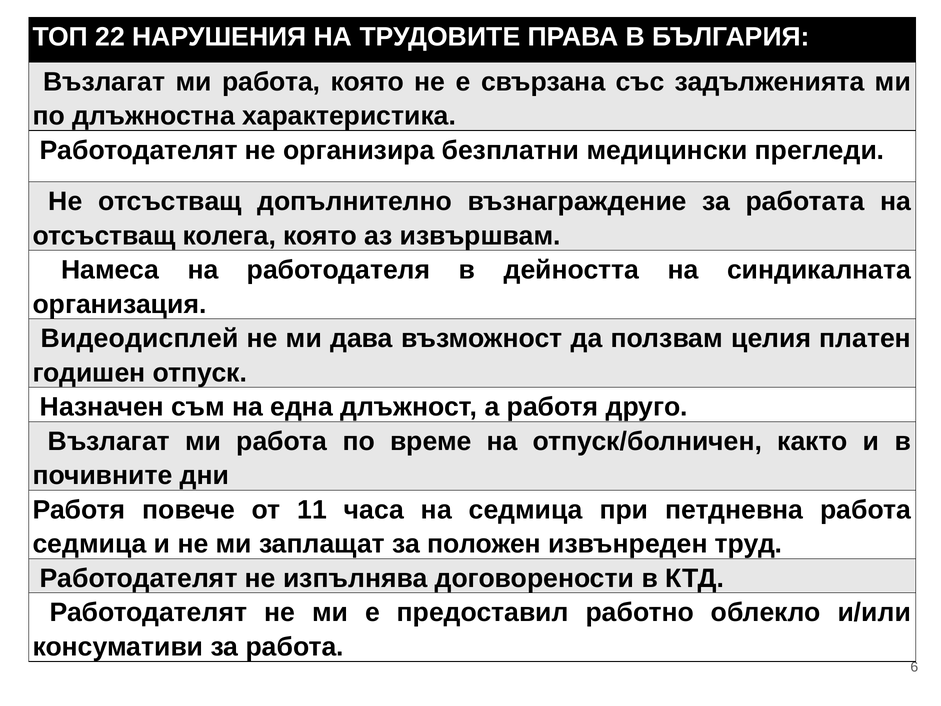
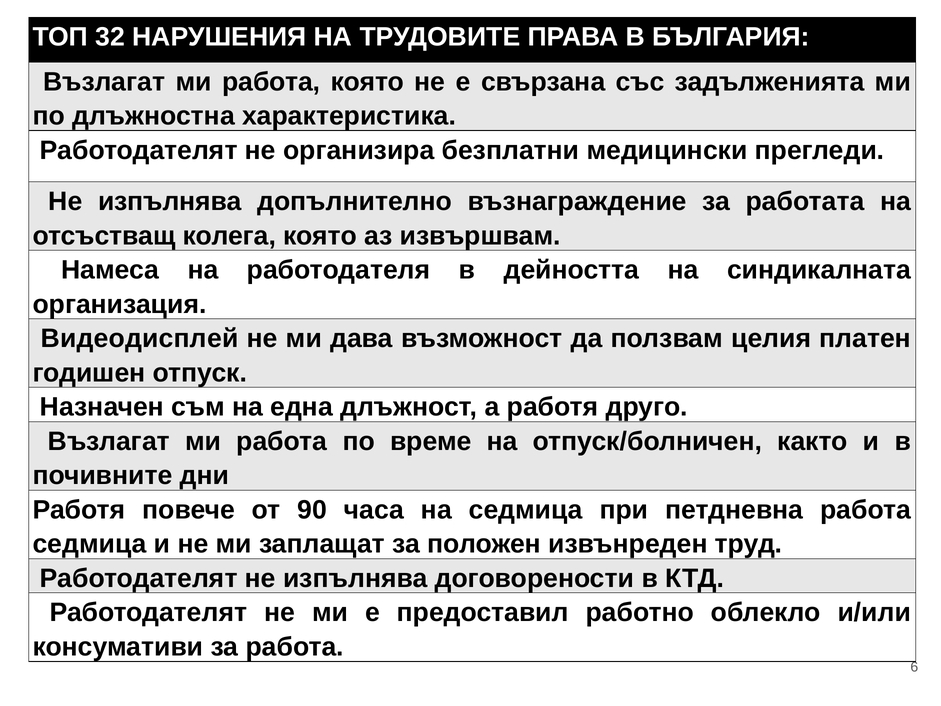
22: 22 -> 32
отсъстващ at (170, 201): отсъстващ -> изпълнява
11: 11 -> 90
